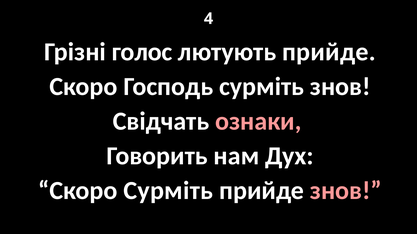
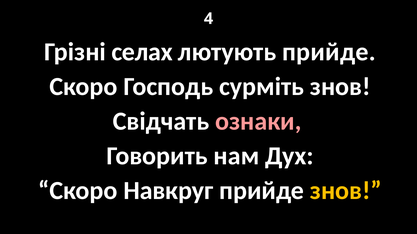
голос: голос -> селах
Скоро Сурміть: Сурміть -> Навкруг
знов at (346, 191) colour: pink -> yellow
